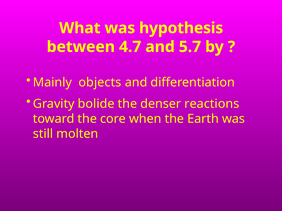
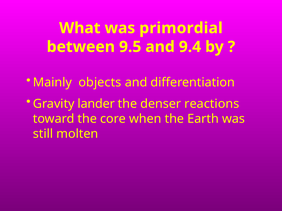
hypothesis: hypothesis -> primordial
4.7: 4.7 -> 9.5
5.7: 5.7 -> 9.4
bolide: bolide -> lander
